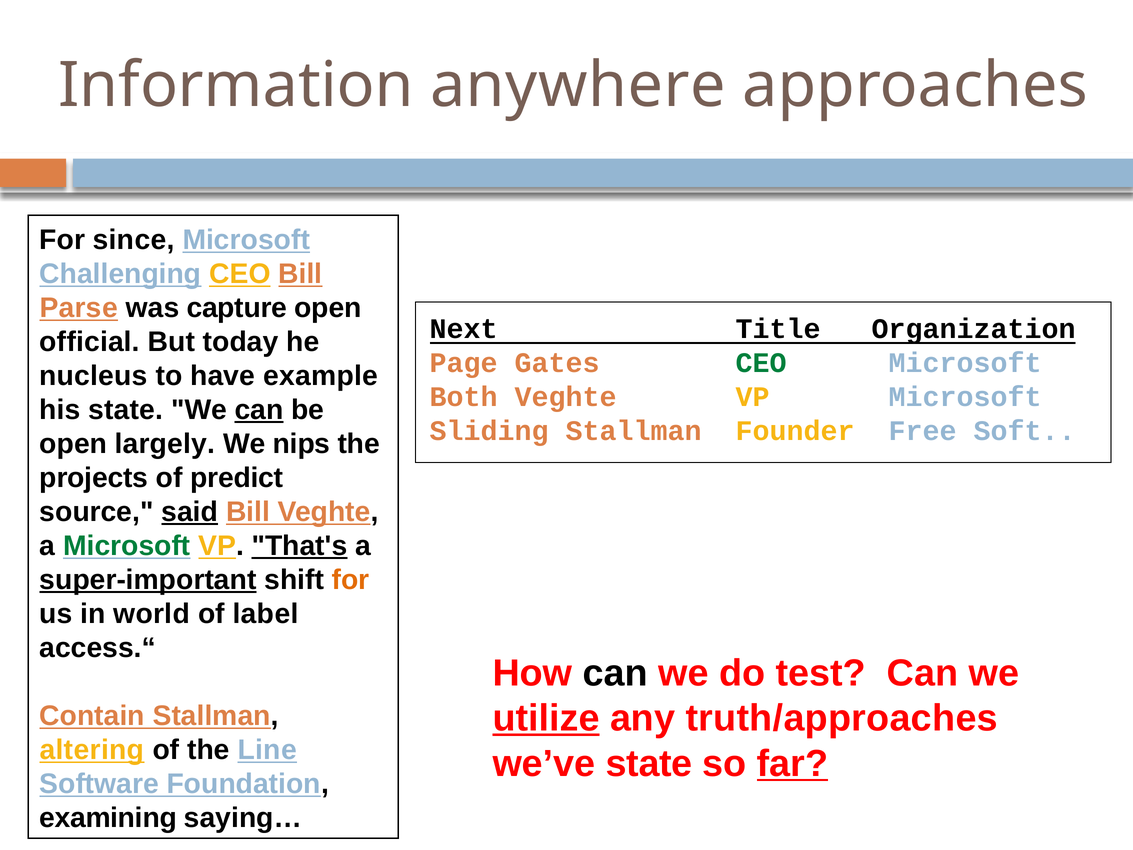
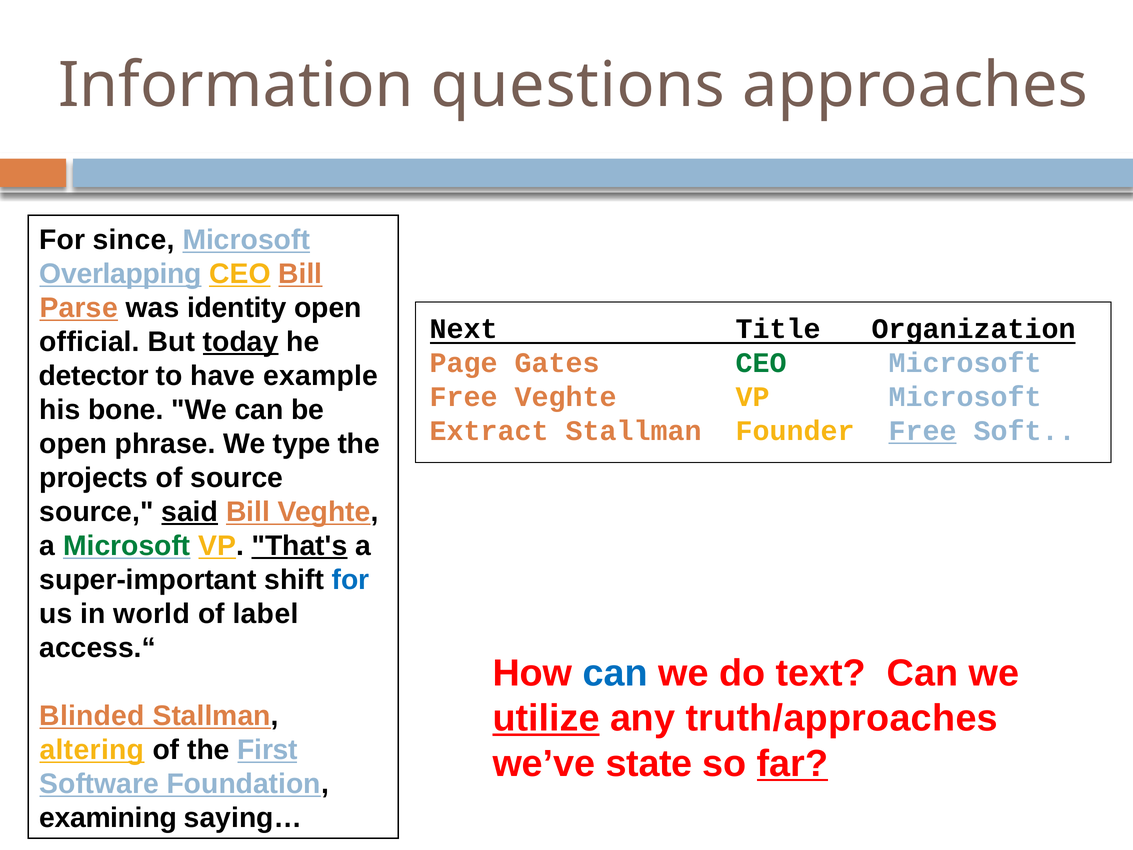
anywhere: anywhere -> questions
Challenging: Challenging -> Overlapping
capture: capture -> identity
today underline: none -> present
nucleus: nucleus -> detector
Both at (464, 397): Both -> Free
his state: state -> bone
can at (259, 410) underline: present -> none
Sliding: Sliding -> Extract
Free at (923, 431) underline: none -> present
largely: largely -> phrase
nips: nips -> type
of predict: predict -> source
super-important underline: present -> none
for at (351, 580) colour: orange -> blue
can at (615, 673) colour: black -> blue
test: test -> text
Contain: Contain -> Blinded
Line: Line -> First
